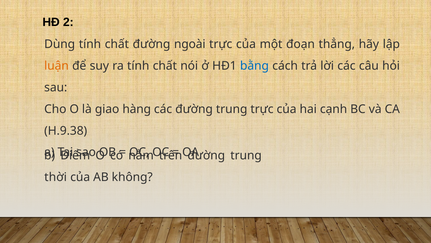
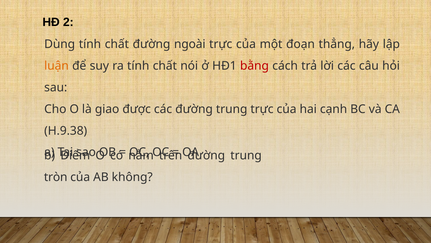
bằng colour: blue -> red
hàng: hàng -> được
thời: thời -> tròn
